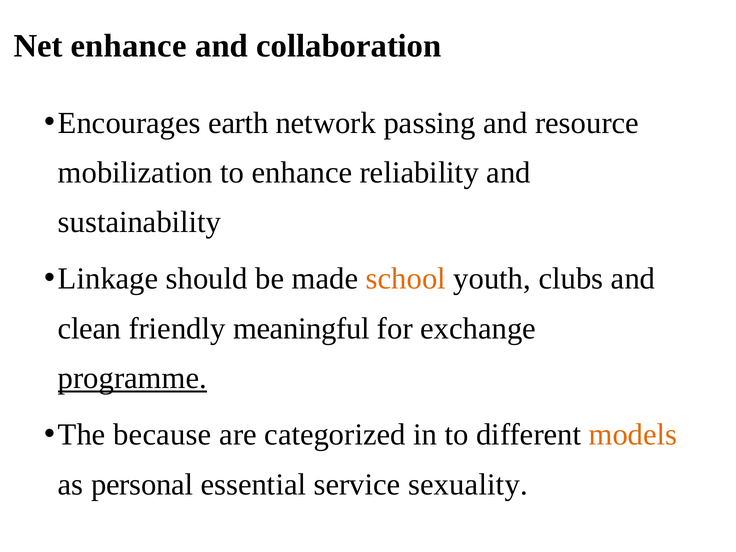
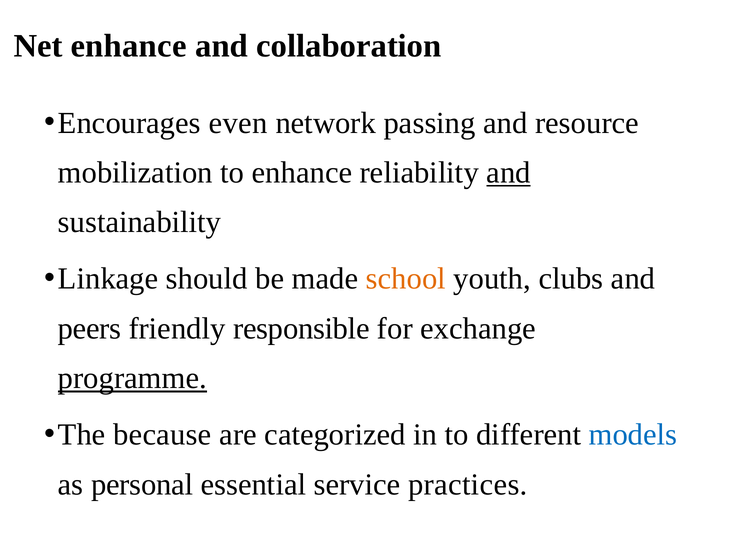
earth: earth -> even
and at (509, 173) underline: none -> present
clean: clean -> peers
meaningful: meaningful -> responsible
models colour: orange -> blue
sexuality: sexuality -> practices
